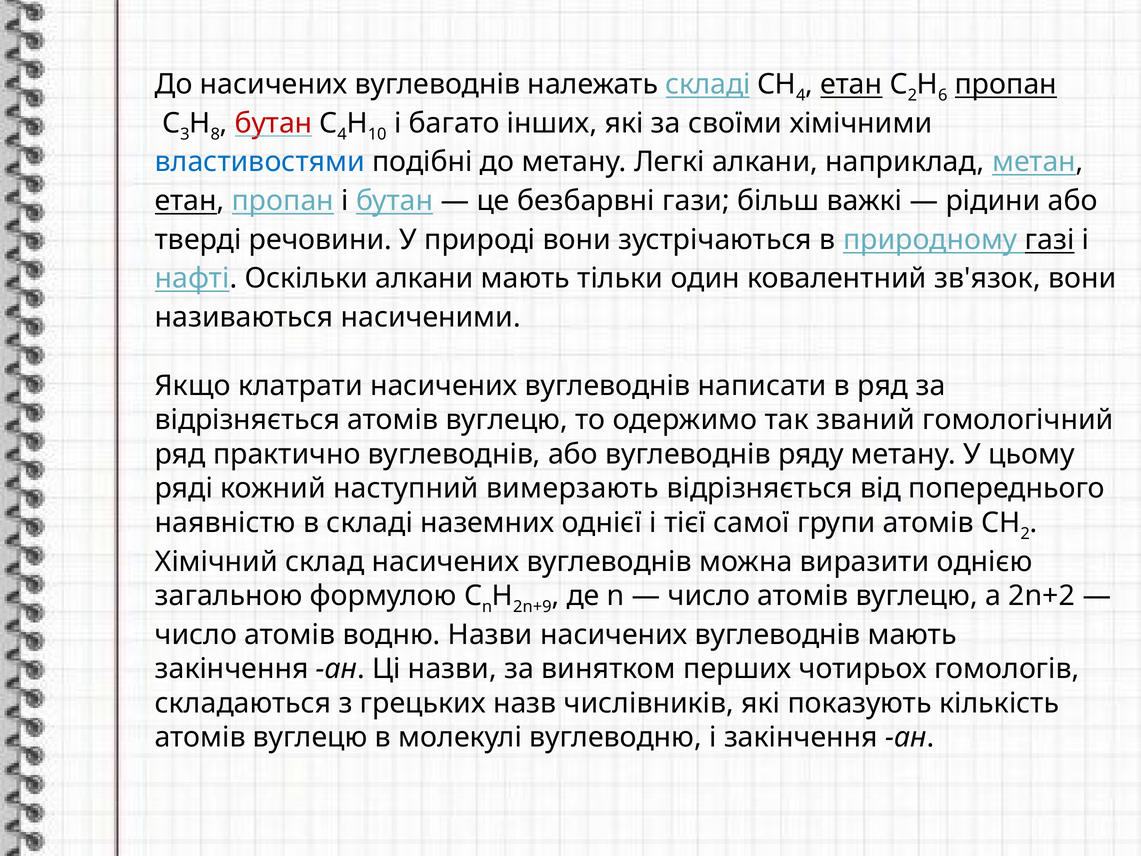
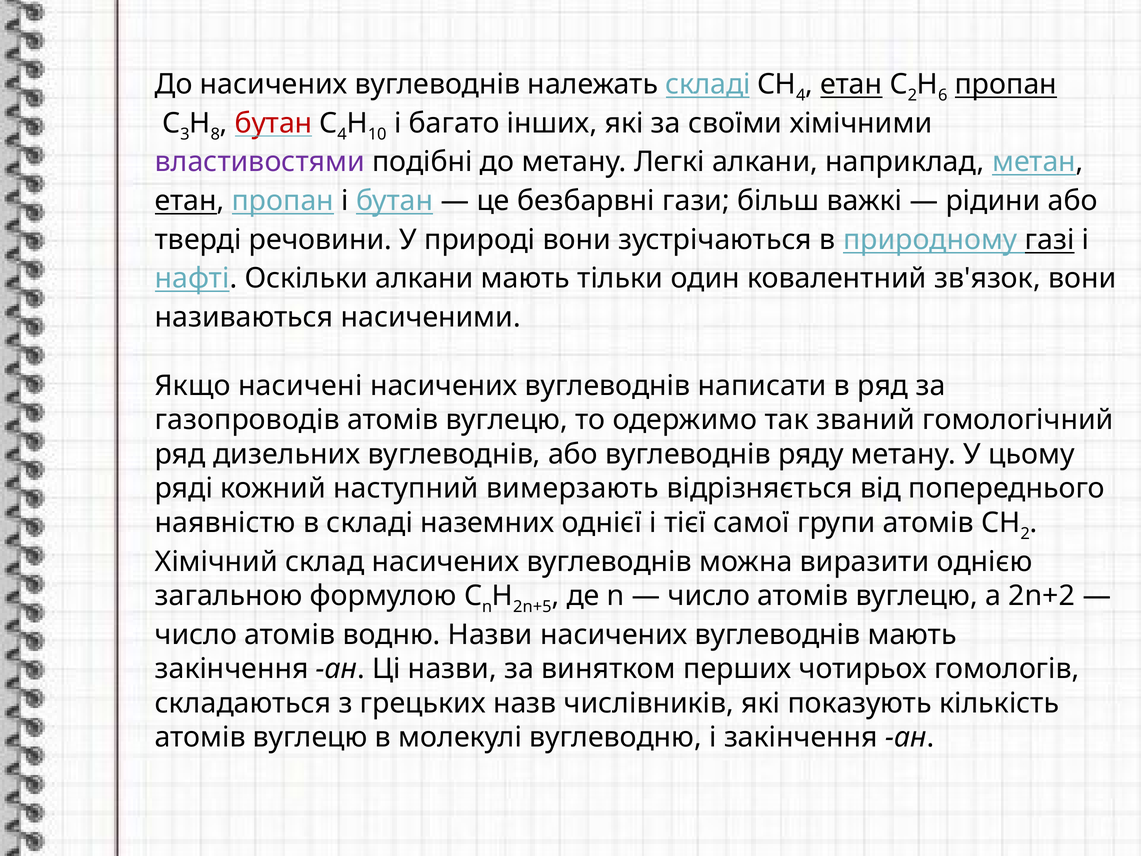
властивостями colour: blue -> purple
клатрати: клатрати -> насичені
відрізняється at (247, 420): відрізняється -> газопроводів
практично: практично -> дизельних
2n+9: 2n+9 -> 2n+5
